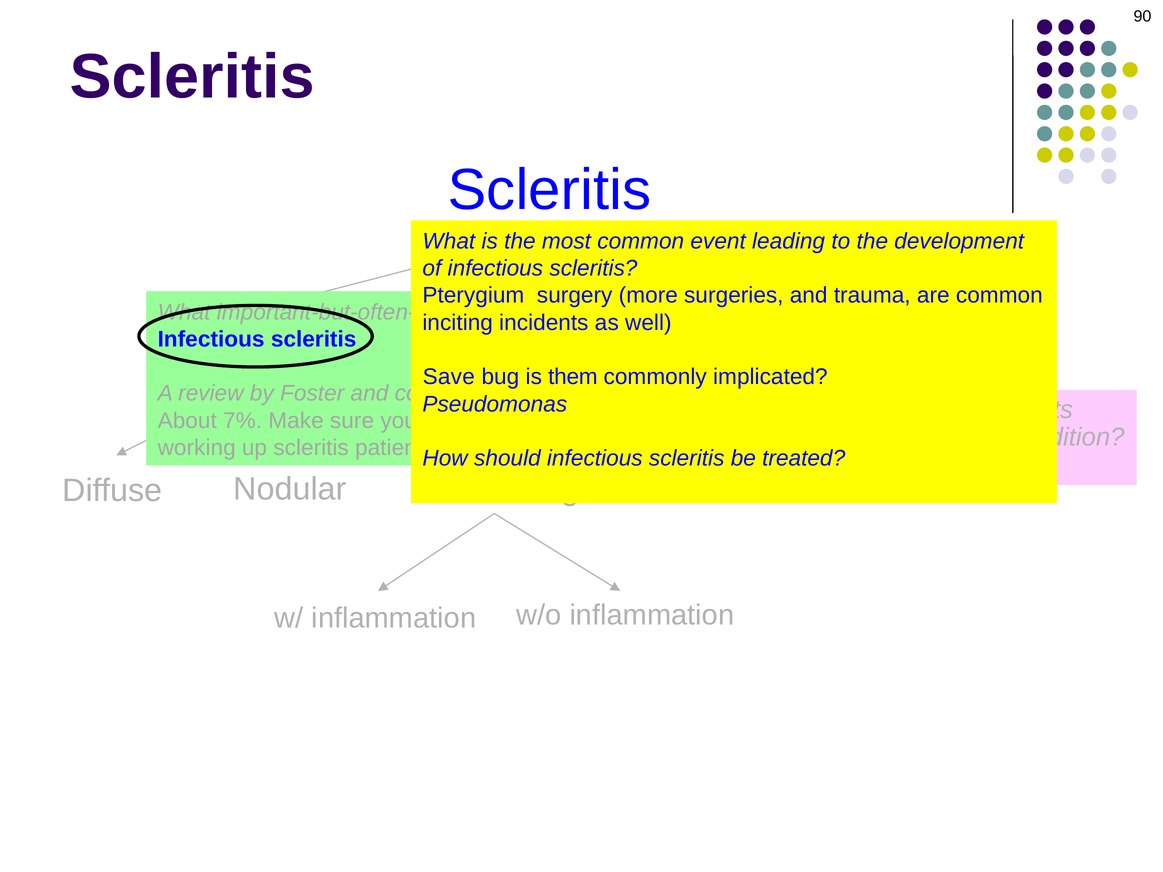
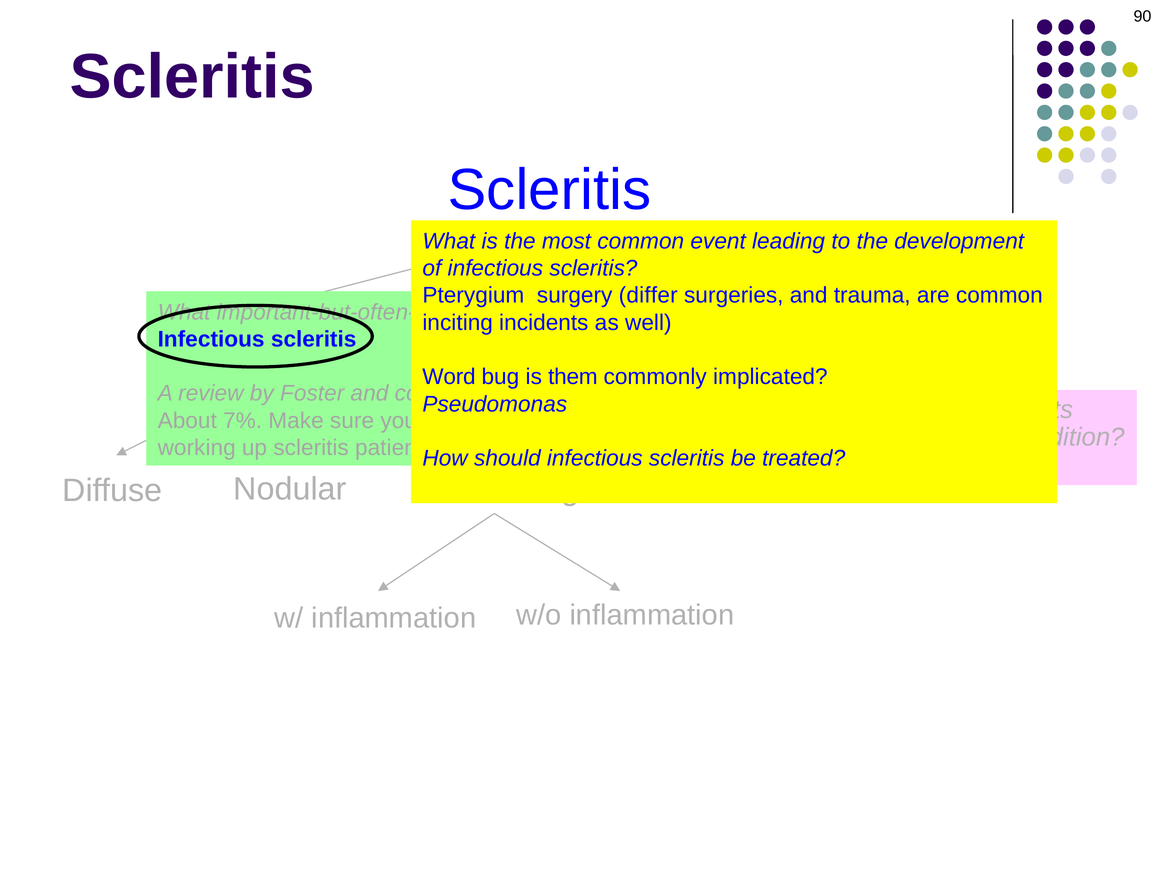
more: more -> differ
Save: Save -> Word
